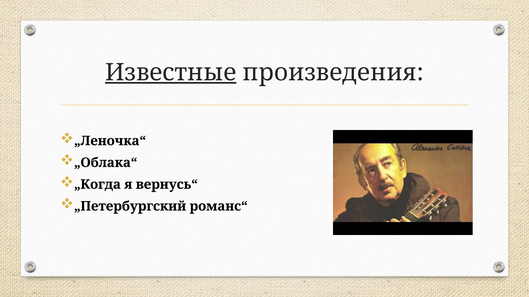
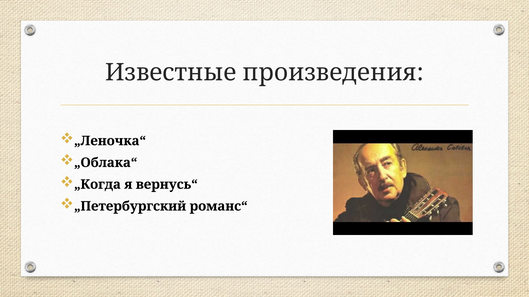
Известные underline: present -> none
